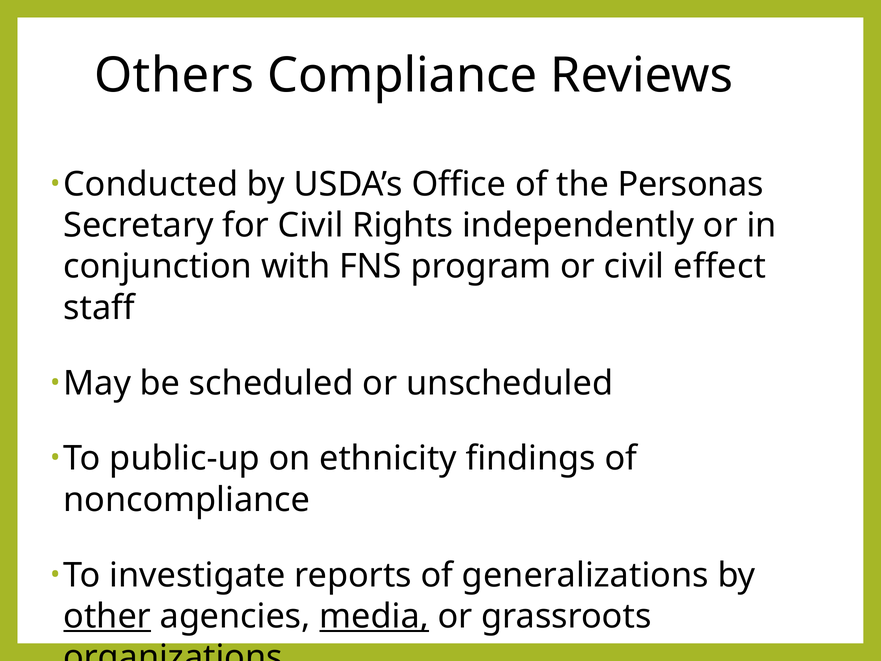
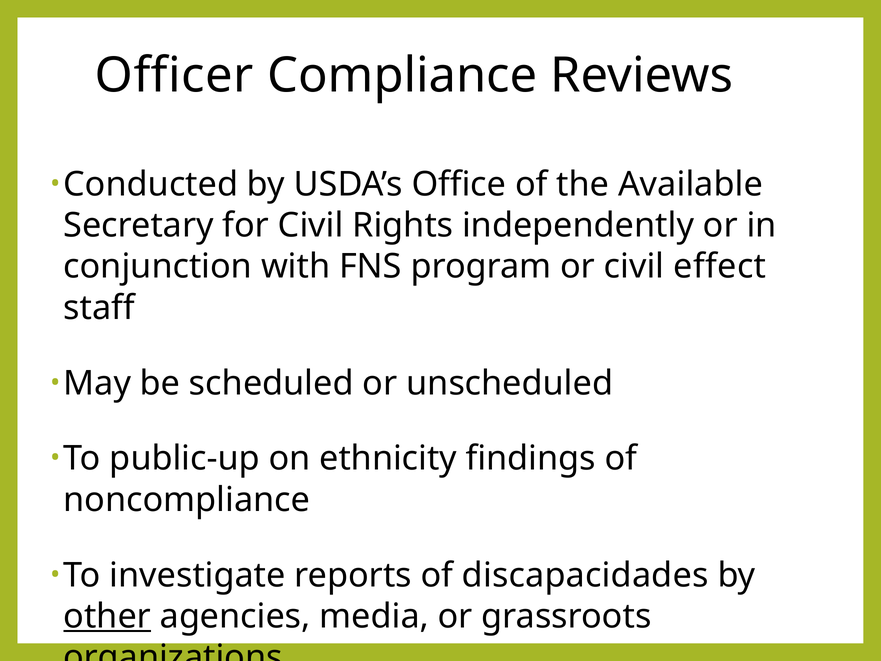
Others: Others -> Officer
Personas: Personas -> Available
generalizations: generalizations -> discapacidades
media underline: present -> none
